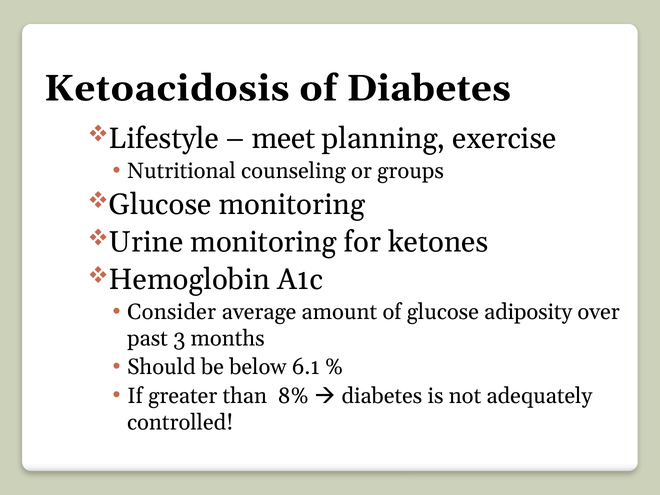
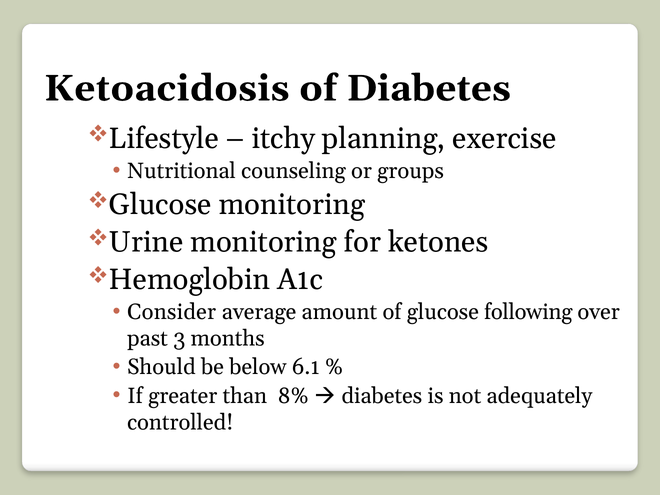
meet: meet -> itchy
adiposity: adiposity -> following
